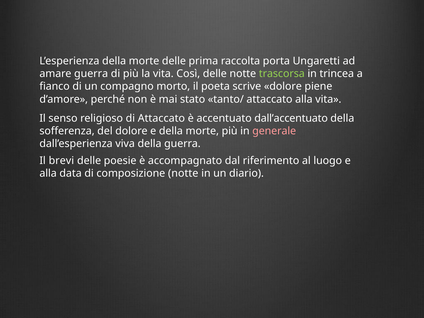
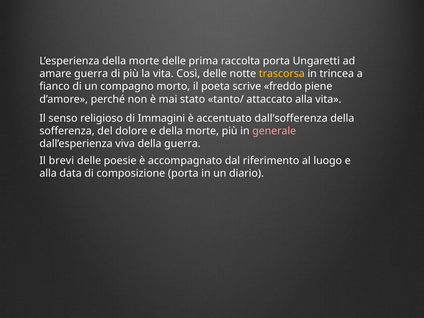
trascorsa colour: light green -> yellow
scrive dolore: dolore -> freddo
di Attaccato: Attaccato -> Immagini
dall’accentuato: dall’accentuato -> dall’sofferenza
composizione notte: notte -> porta
